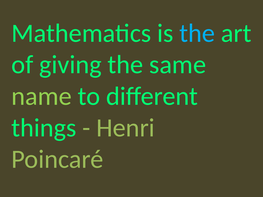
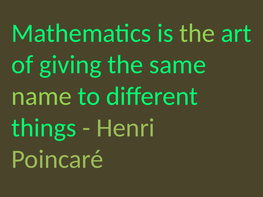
the at (197, 33) colour: light blue -> light green
